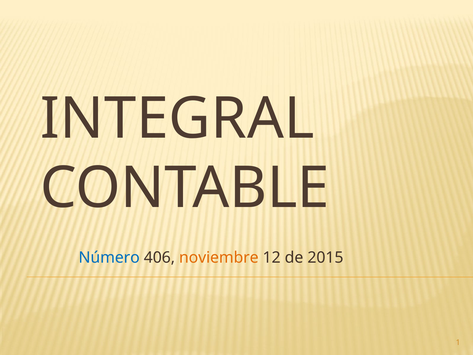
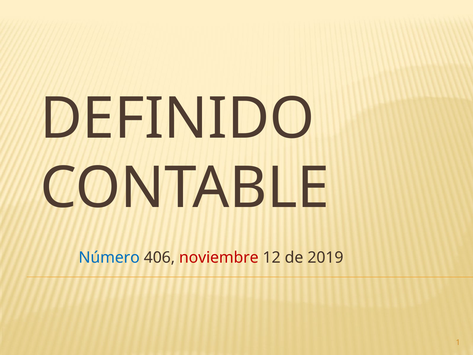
INTEGRAL: INTEGRAL -> DEFINIDO
noviembre colour: orange -> red
2015: 2015 -> 2019
